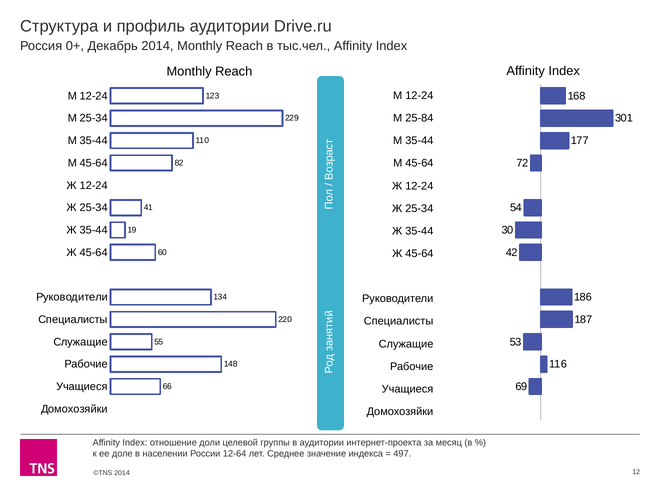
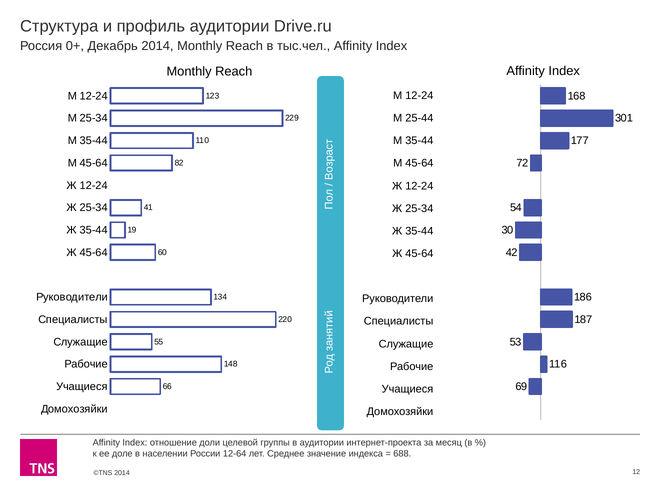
25-84: 25-84 -> 25-44
497: 497 -> 688
